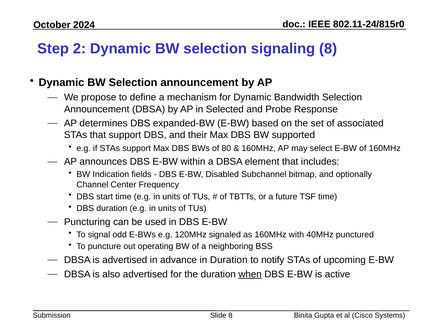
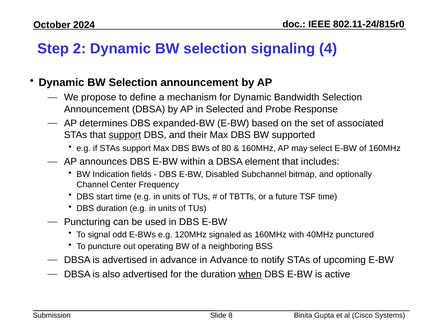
signaling 8: 8 -> 4
support at (125, 135) underline: none -> present
advance in Duration: Duration -> Advance
